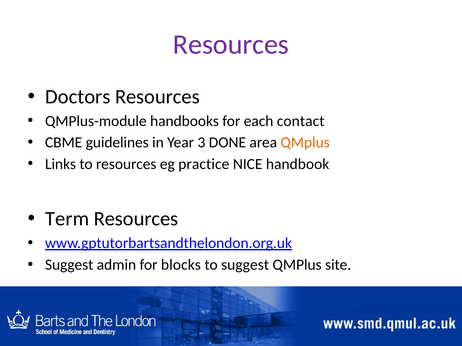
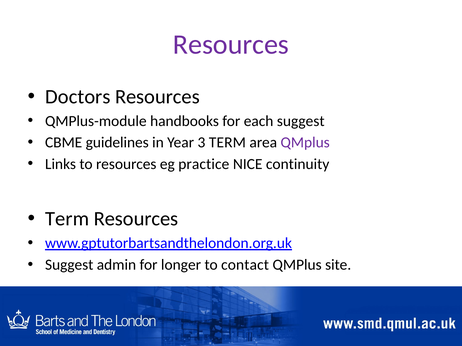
each contact: contact -> suggest
3 DONE: DONE -> TERM
QMplus at (305, 143) colour: orange -> purple
handbook: handbook -> continuity
blocks: blocks -> longer
to suggest: suggest -> contact
